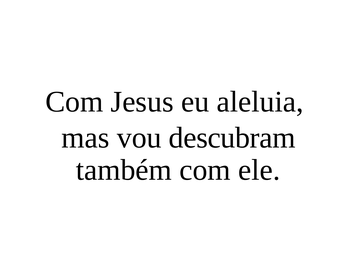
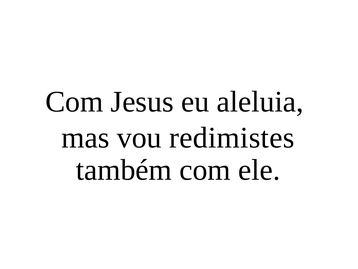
descubram: descubram -> redimistes
